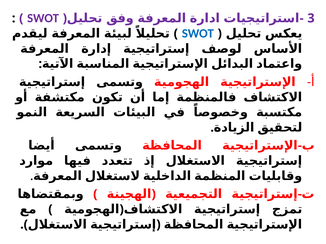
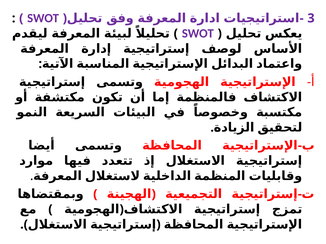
SWOT at (198, 33) colour: blue -> purple
